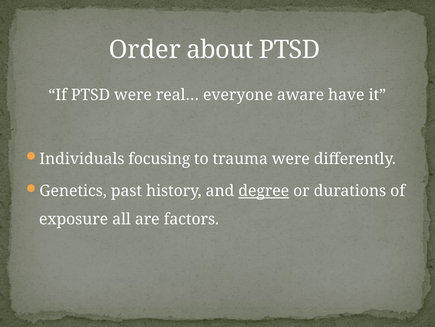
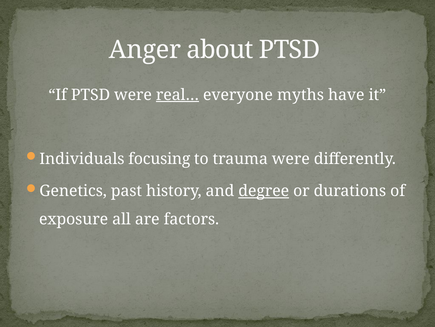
Order: Order -> Anger
real… underline: none -> present
aware: aware -> myths
